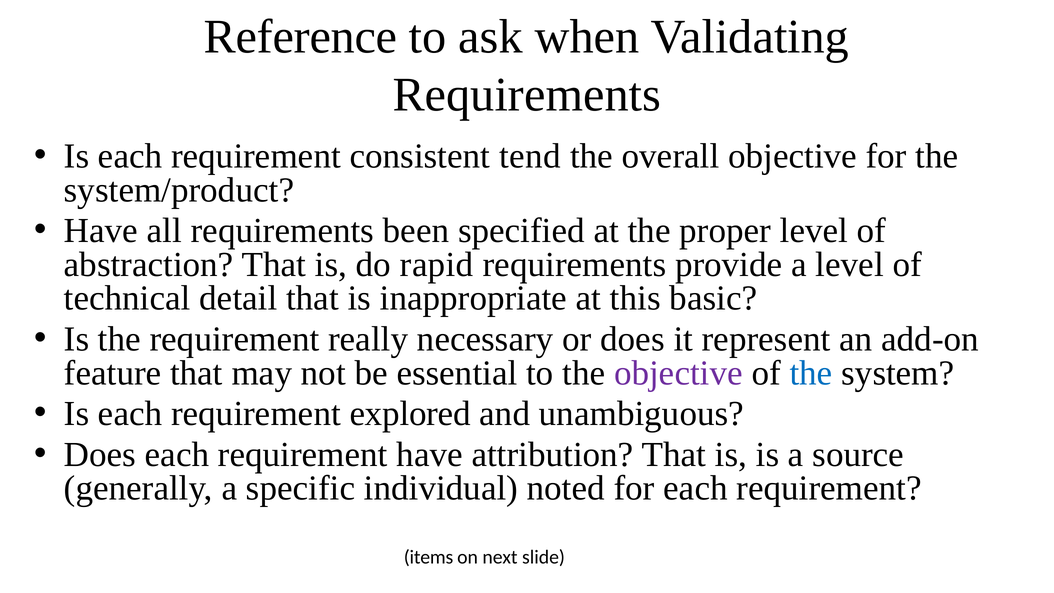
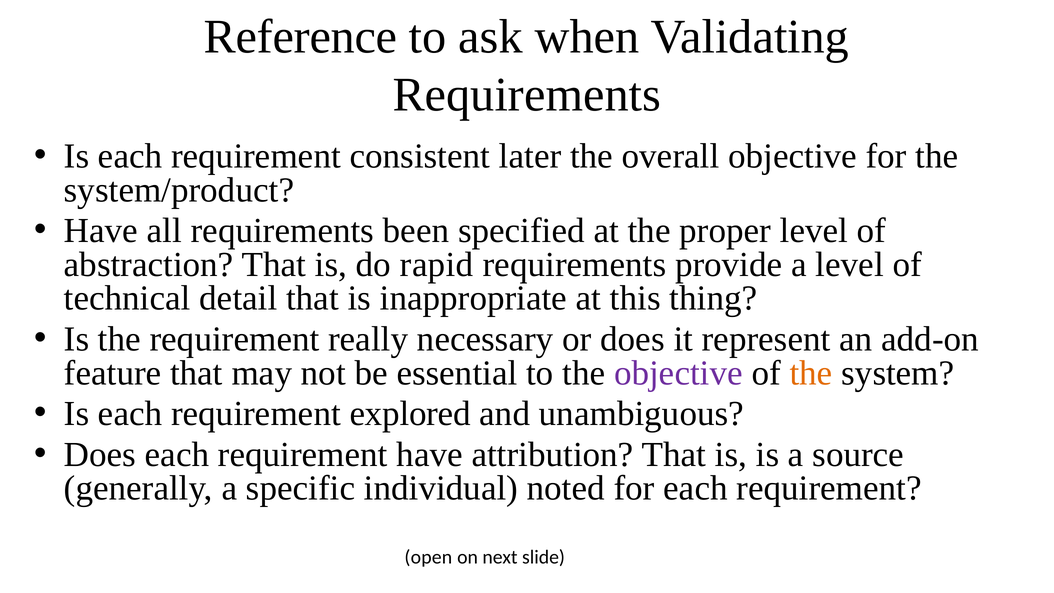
tend: tend -> later
basic: basic -> thing
the at (811, 373) colour: blue -> orange
items: items -> open
